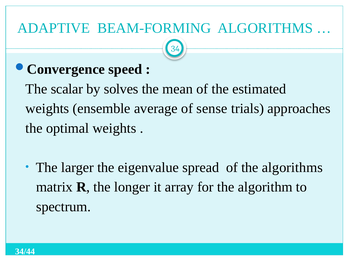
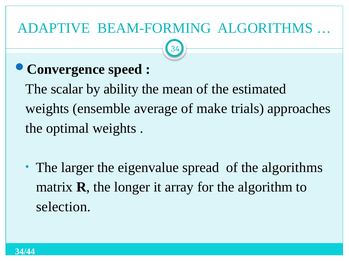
solves: solves -> ability
sense: sense -> make
spectrum: spectrum -> selection
